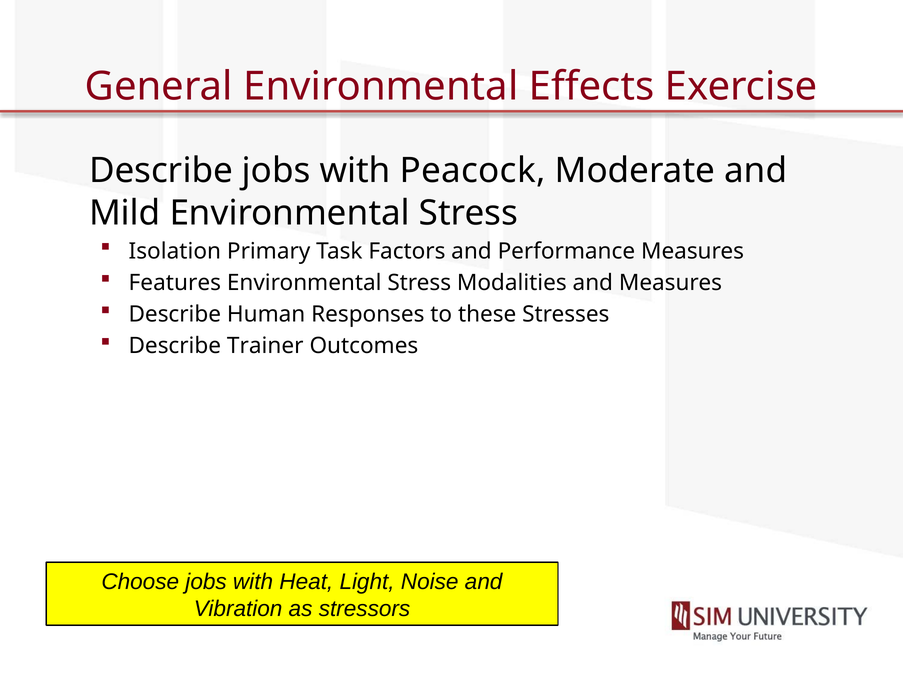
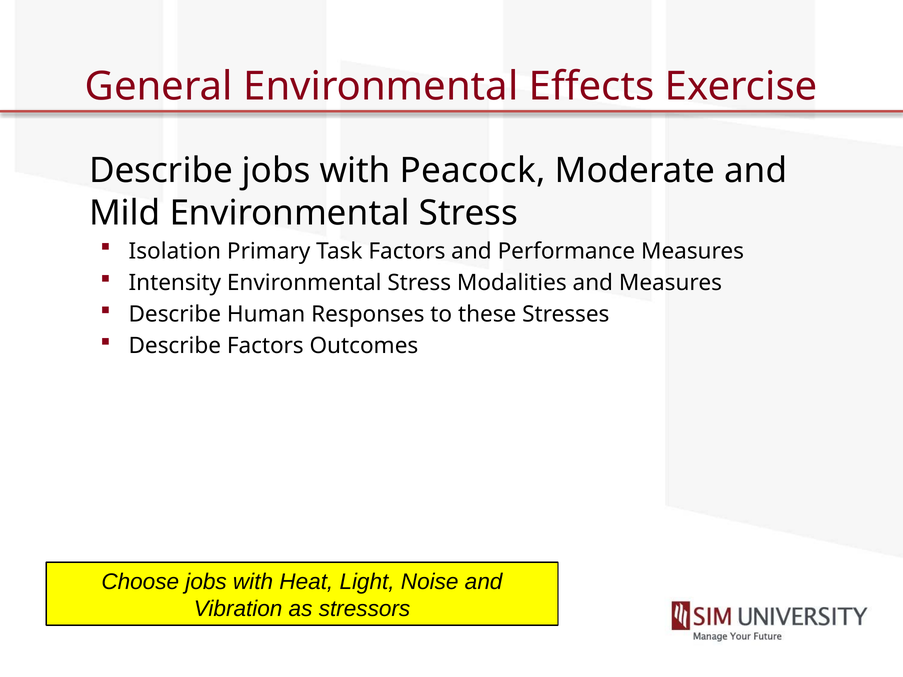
Features: Features -> Intensity
Describe Trainer: Trainer -> Factors
